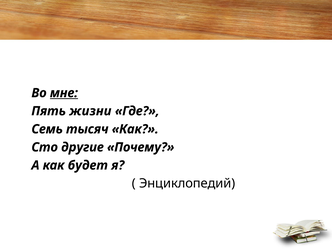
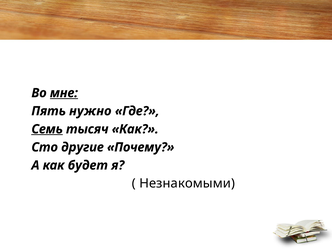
жизни: жизни -> нужно
Семь underline: none -> present
Энциклопедий: Энциклопедий -> Незнакомыми
